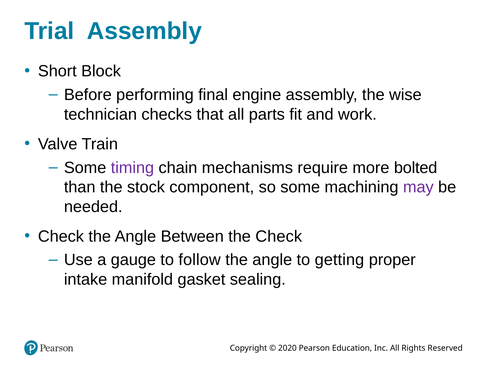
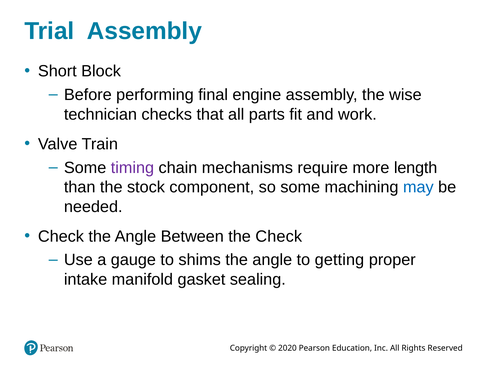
bolted: bolted -> length
may colour: purple -> blue
follow: follow -> shims
